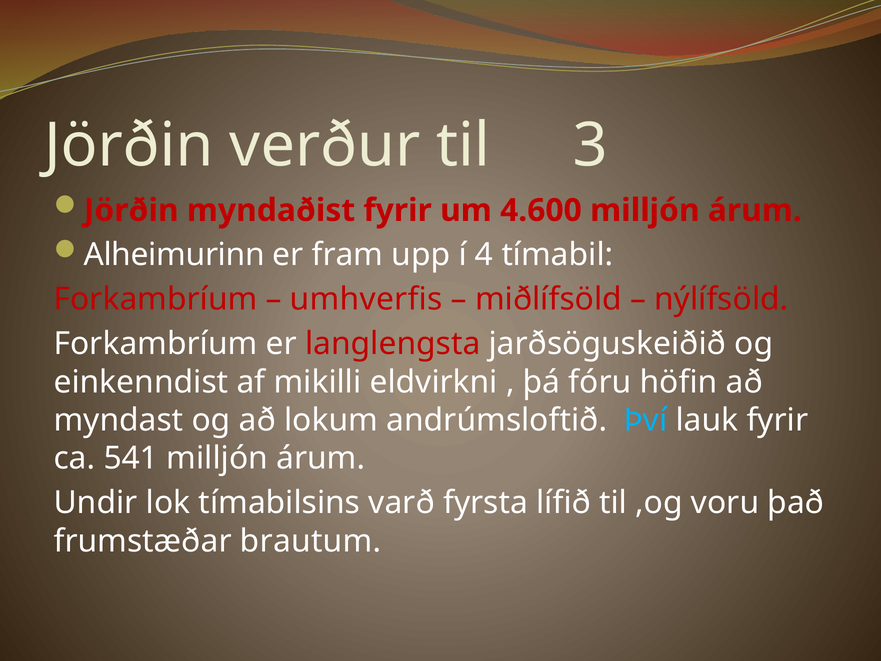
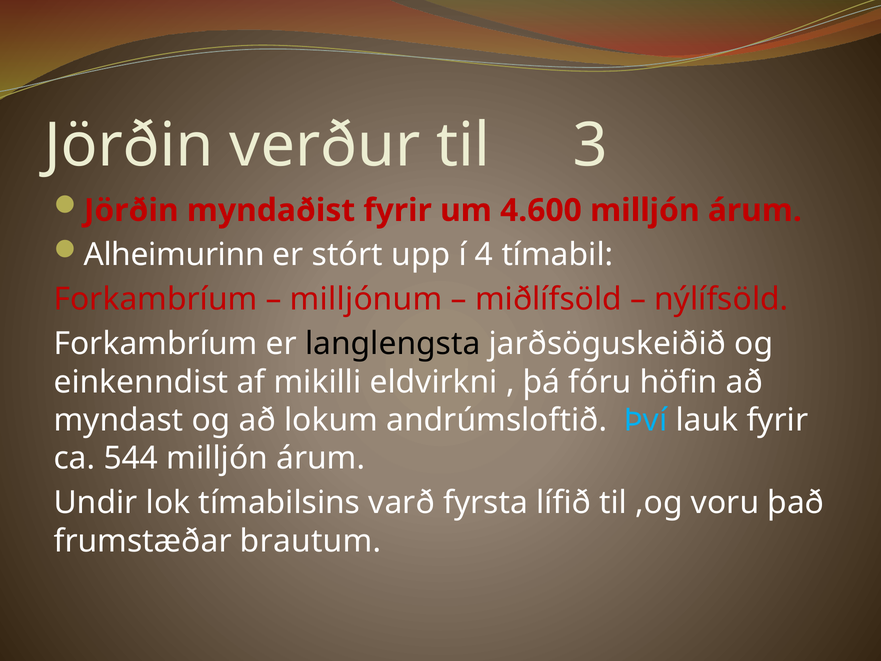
fram: fram -> stórt
umhverfis: umhverfis -> milljónum
langlengsta colour: red -> black
541: 541 -> 544
